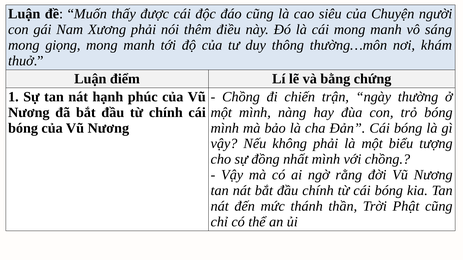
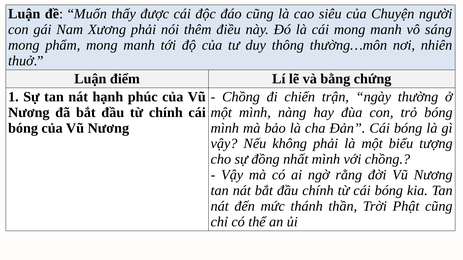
giọng: giọng -> phẩm
khám: khám -> nhiên
